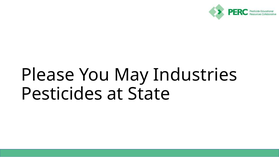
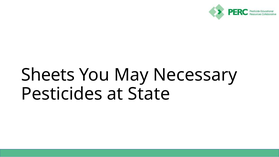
Please: Please -> Sheets
Industries: Industries -> Necessary
